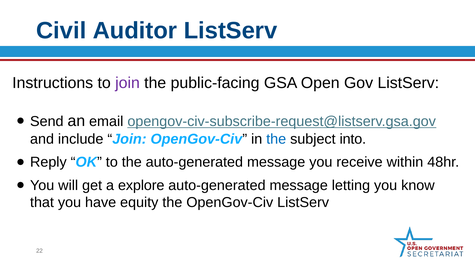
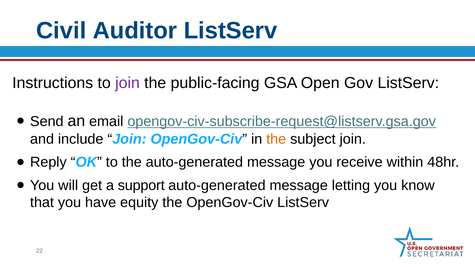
the at (276, 139) colour: blue -> orange
subject into: into -> join
explore: explore -> support
